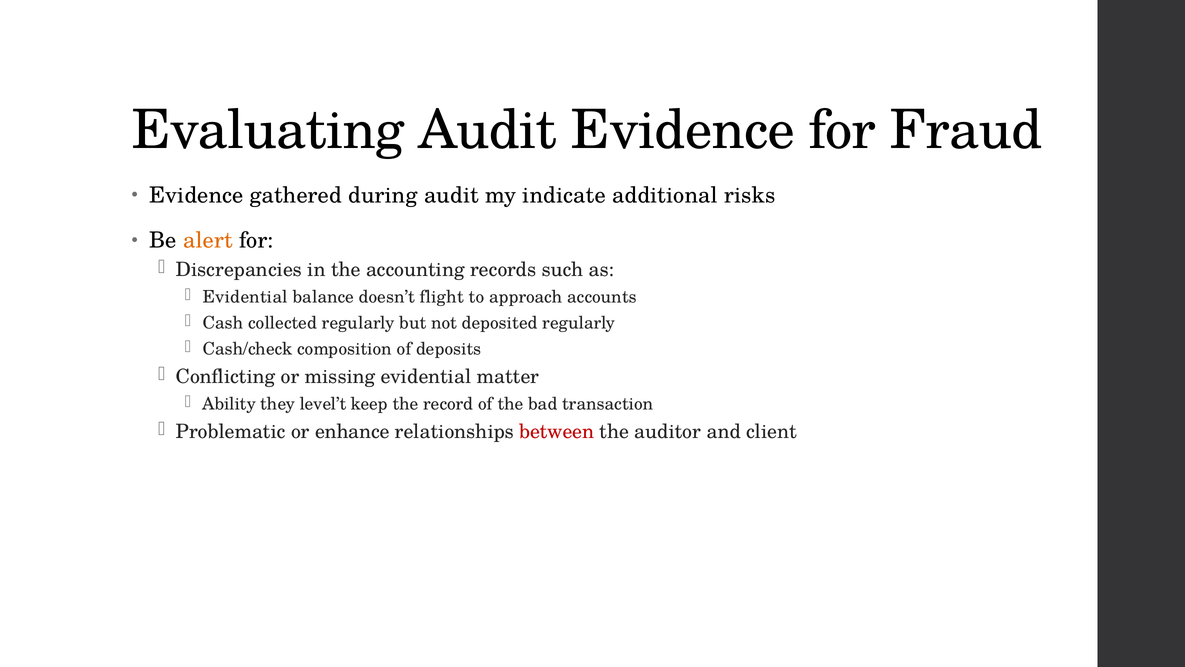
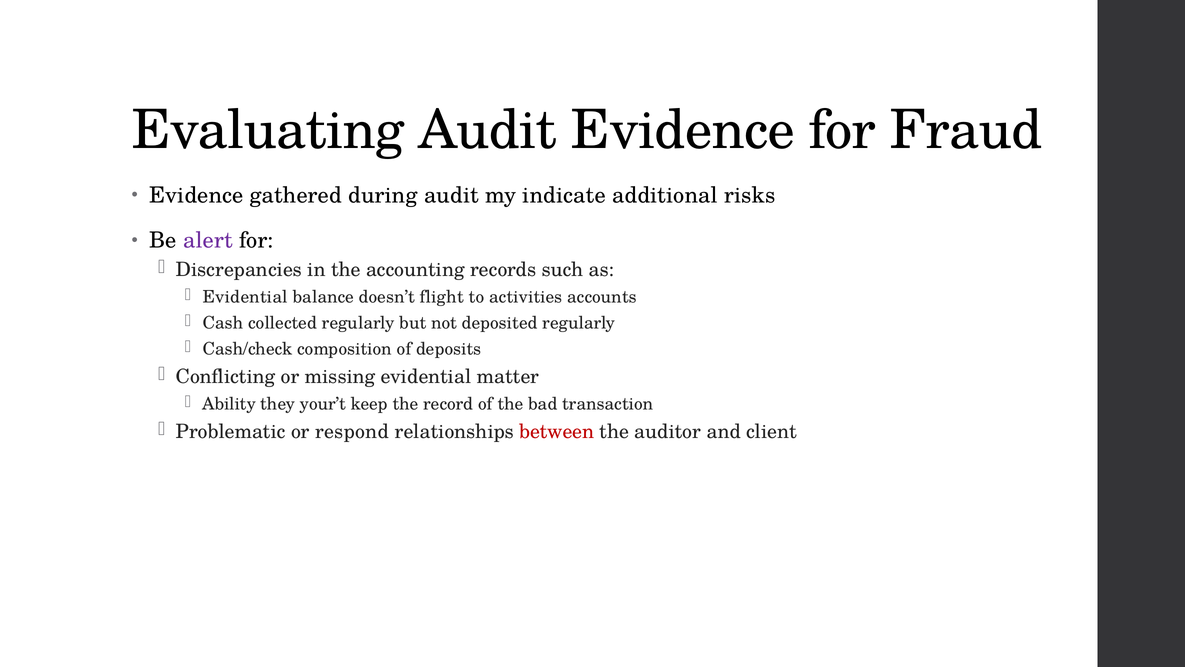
alert colour: orange -> purple
approach: approach -> activities
level’t: level’t -> your’t
enhance: enhance -> respond
